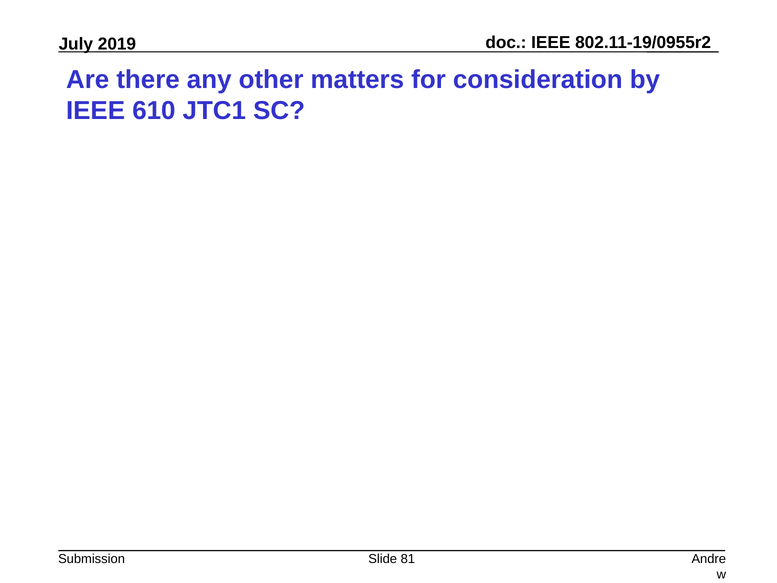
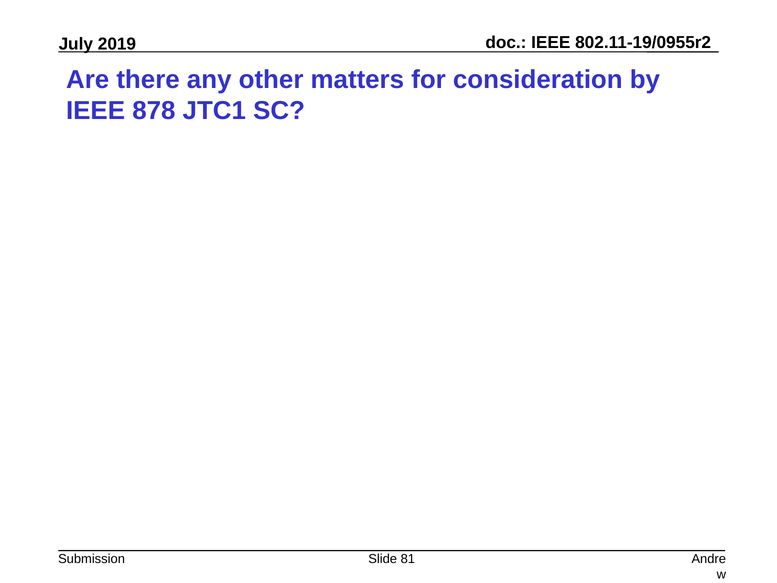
610: 610 -> 878
